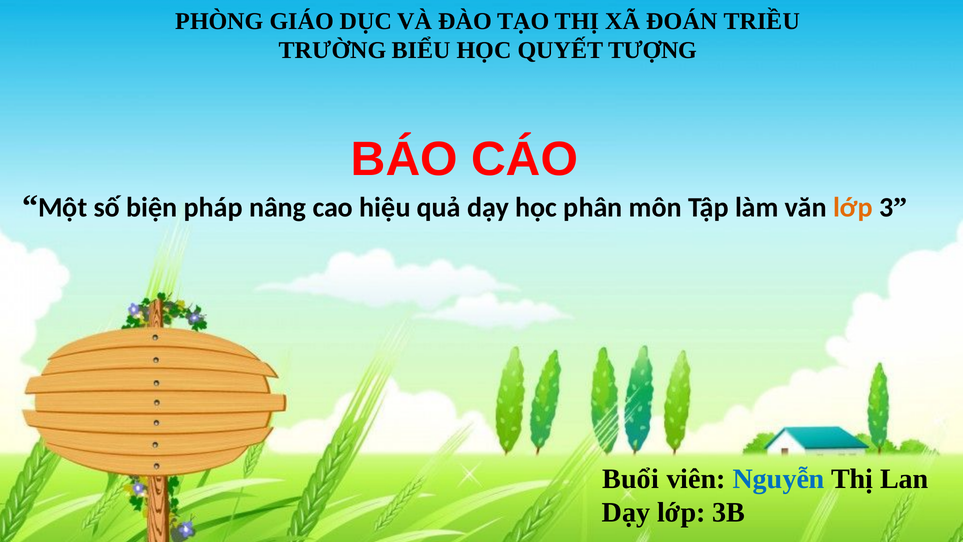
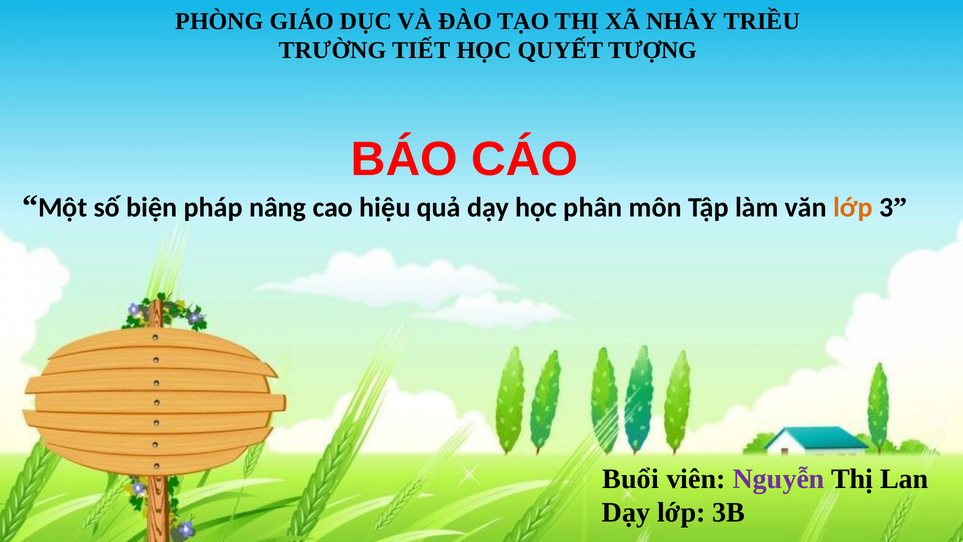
ĐOÁN: ĐOÁN -> NHẢY
BIỂU: BIỂU -> TIẾT
Nguyễn colour: blue -> purple
